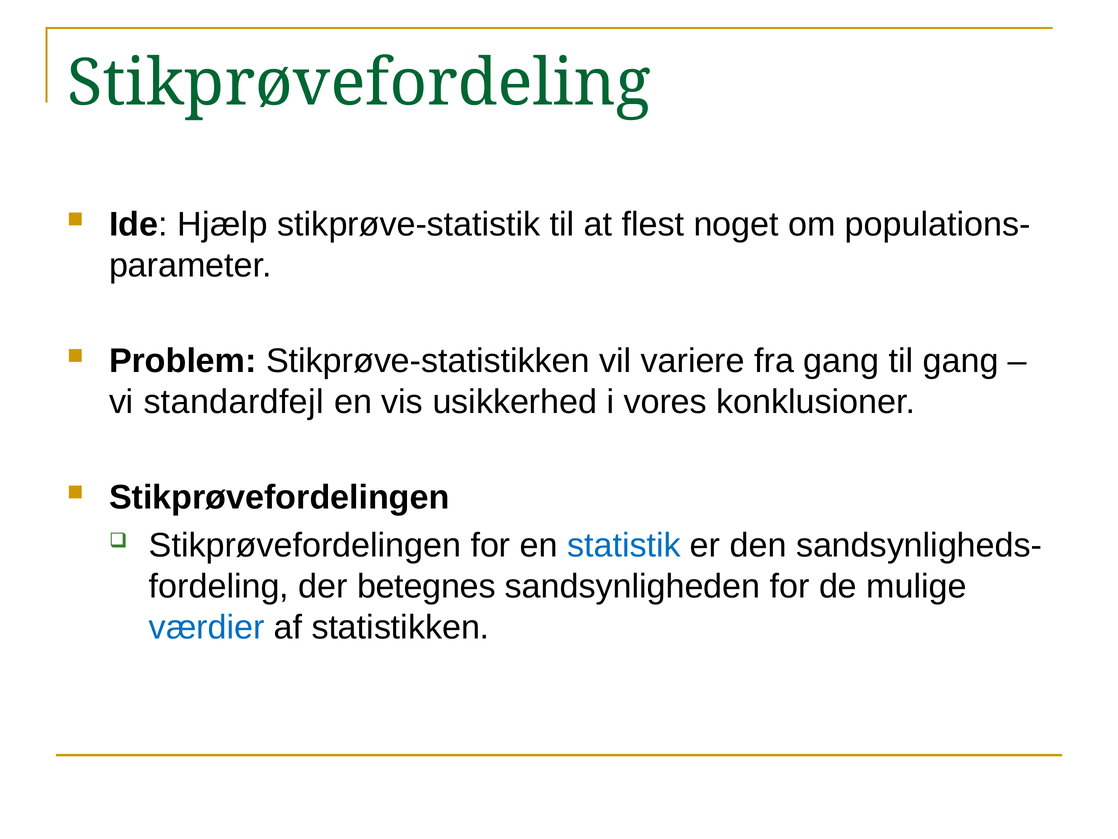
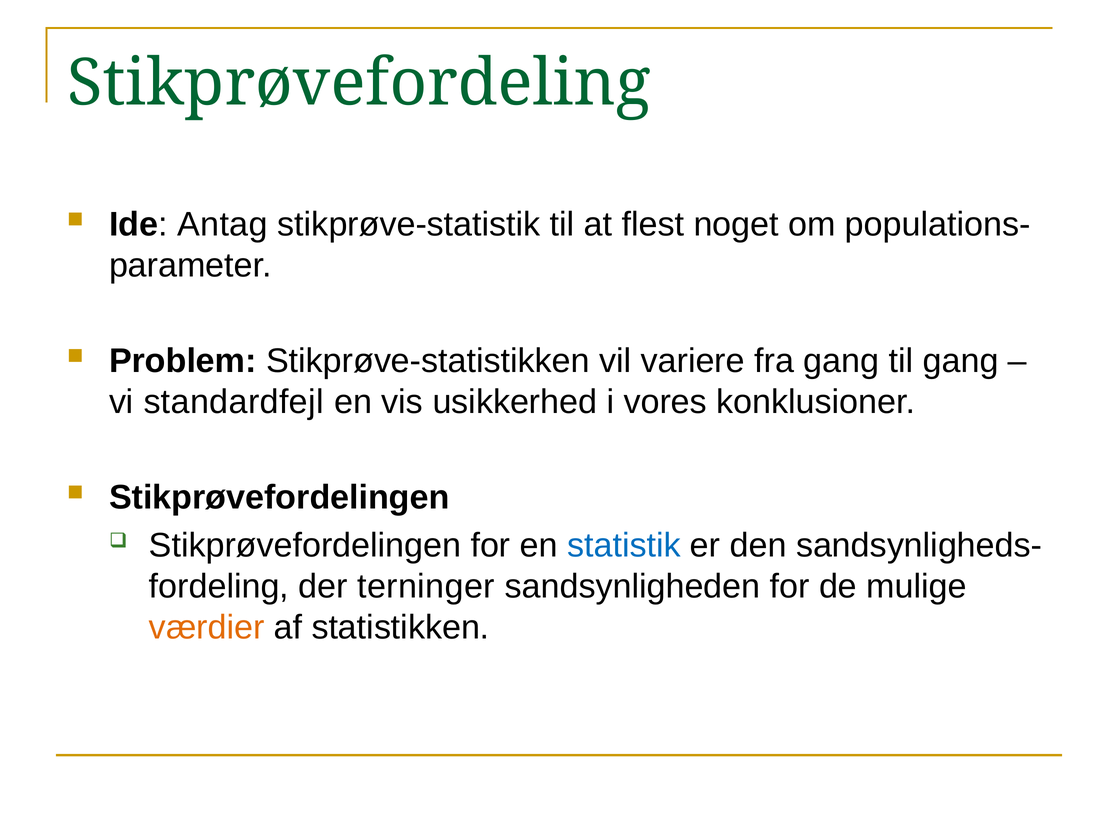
Hjælp: Hjælp -> Antag
betegnes: betegnes -> terninger
værdier colour: blue -> orange
